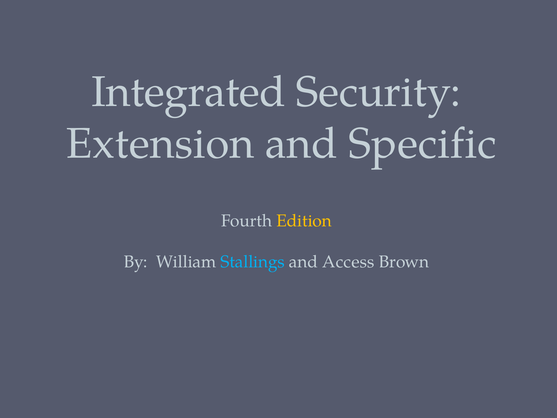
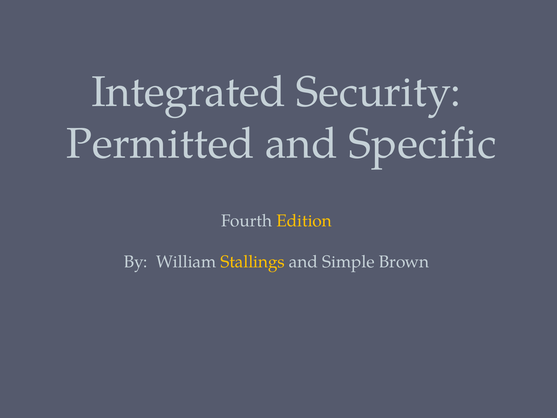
Extension: Extension -> Permitted
Stallings colour: light blue -> yellow
Access: Access -> Simple
